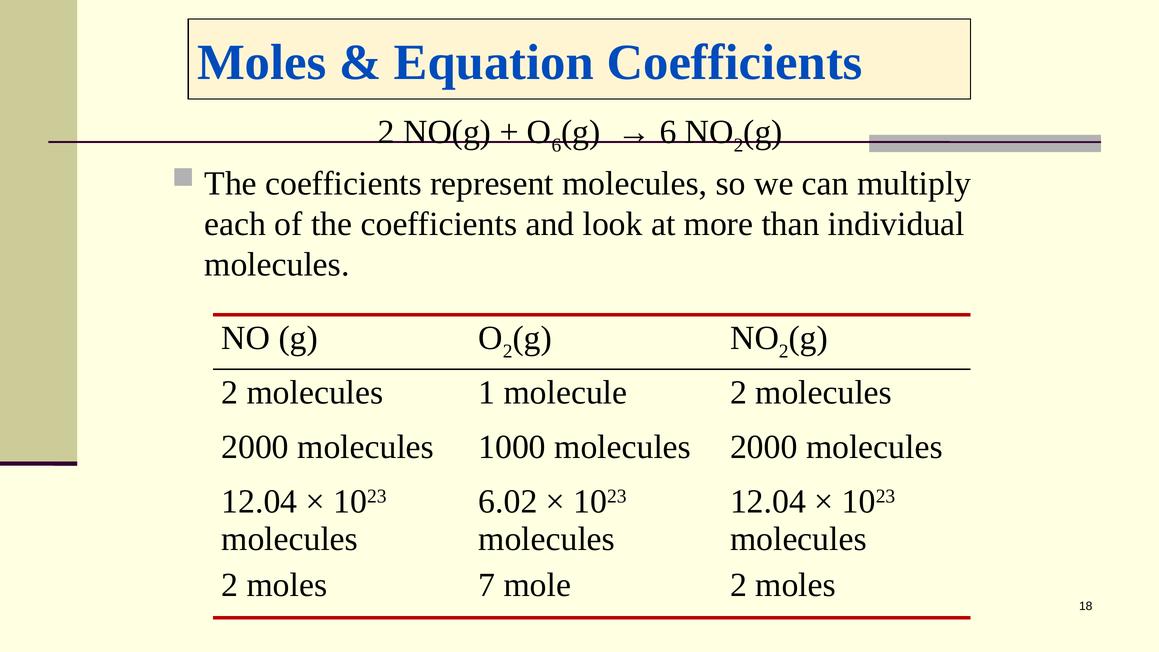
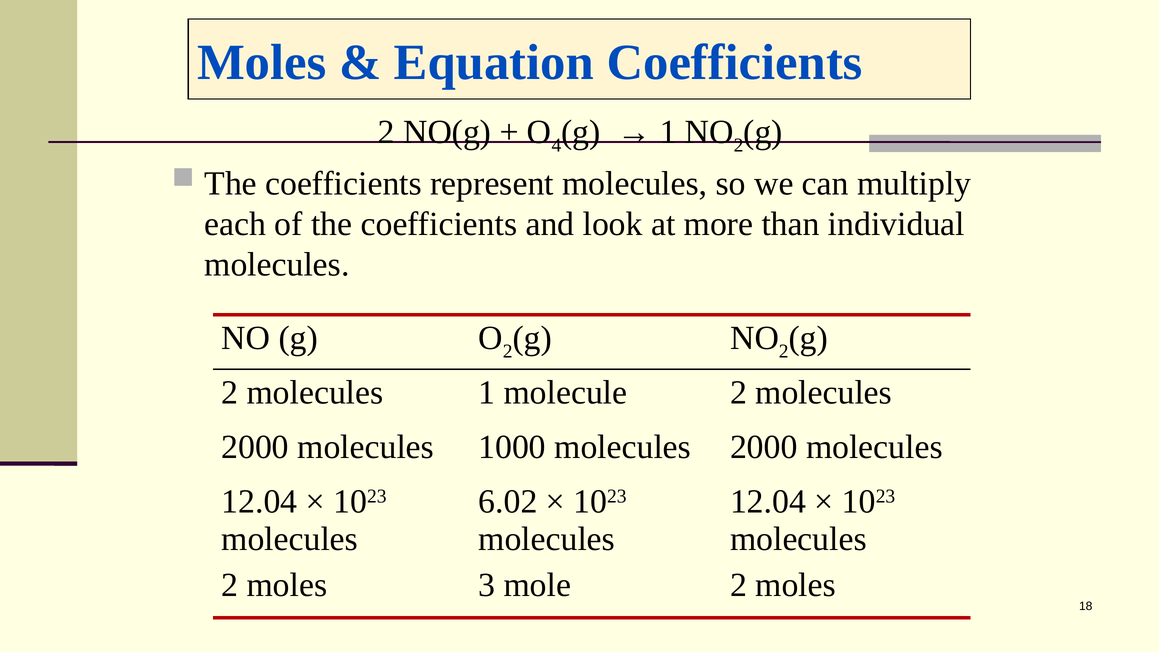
6 at (556, 145): 6 -> 4
6 at (668, 132): 6 -> 1
7: 7 -> 3
